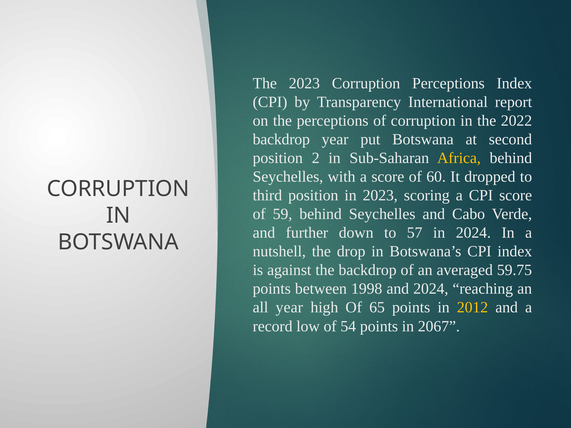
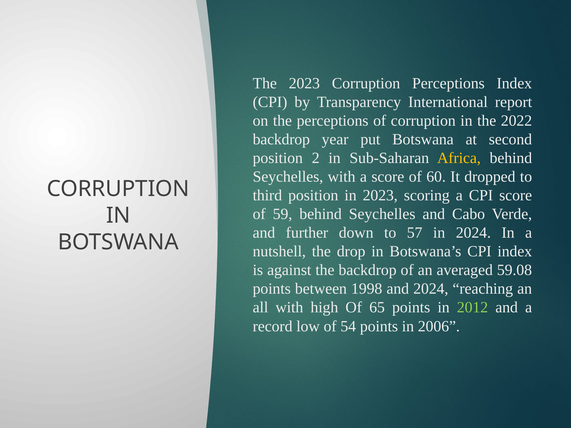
59.75: 59.75 -> 59.08
all year: year -> with
2012 colour: yellow -> light green
2067: 2067 -> 2006
